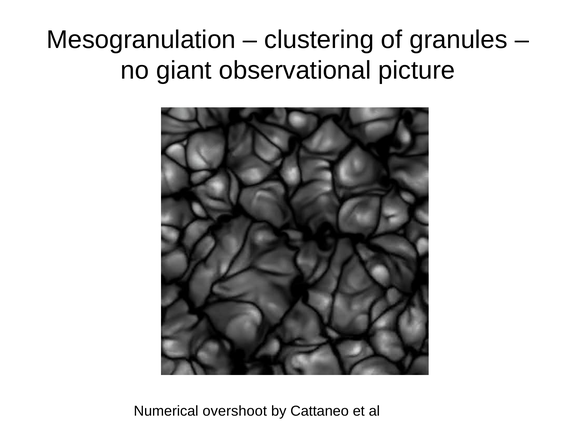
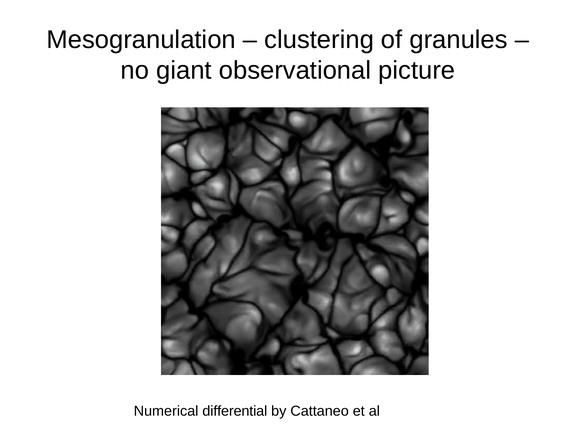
overshoot: overshoot -> differential
